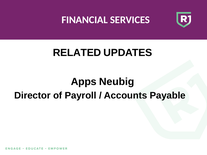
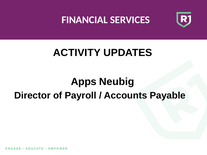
RELATED: RELATED -> ACTIVITY
